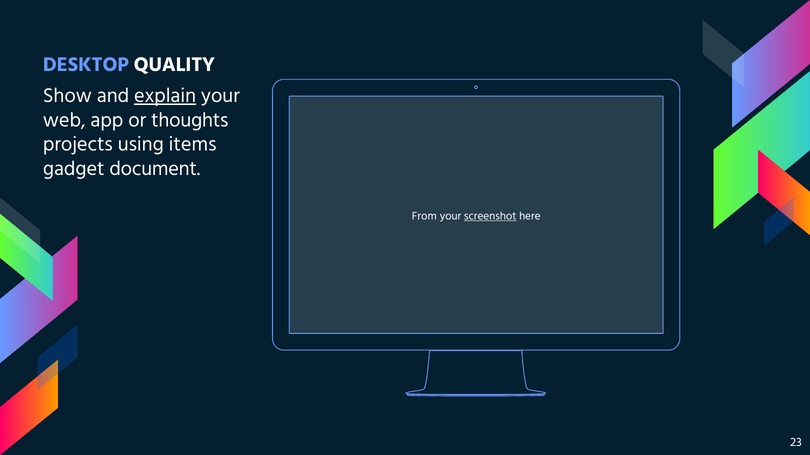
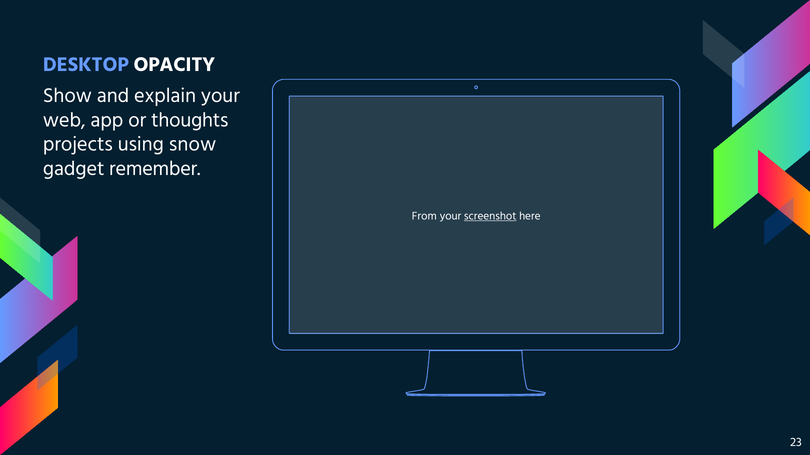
QUALITY: QUALITY -> OPACITY
explain underline: present -> none
items: items -> snow
document: document -> remember
